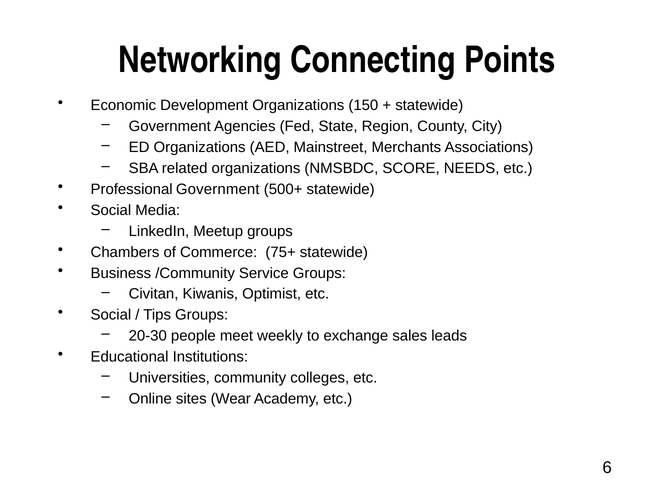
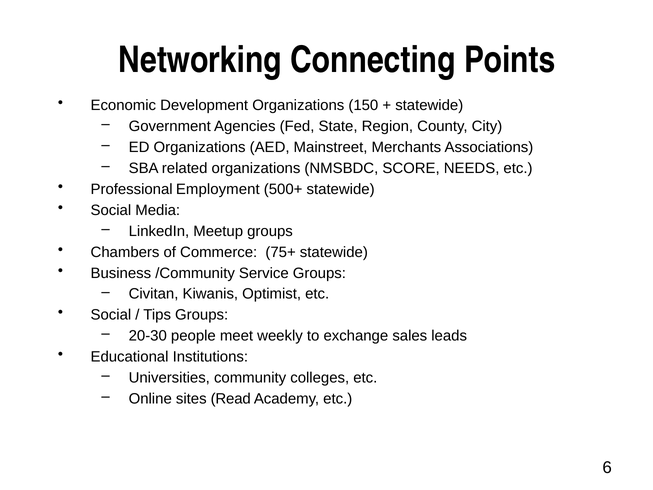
Professional Government: Government -> Employment
Wear: Wear -> Read
